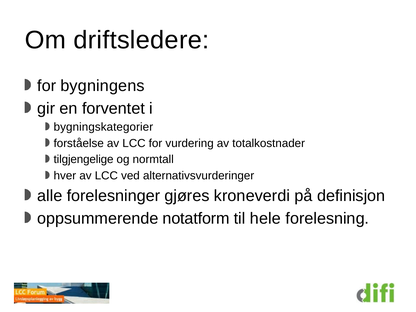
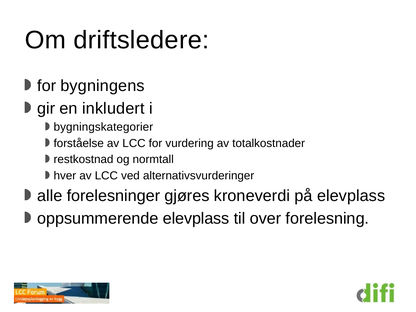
forventet: forventet -> inkludert
tilgjengelige: tilgjengelige -> restkostnad
på definisjon: definisjon -> elevplass
oppsummerende notatform: notatform -> elevplass
hele: hele -> over
